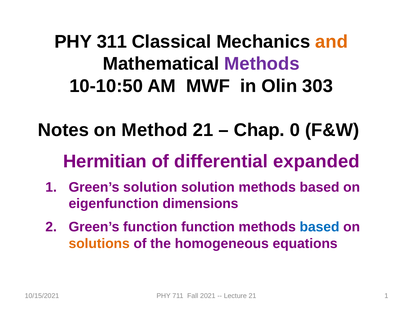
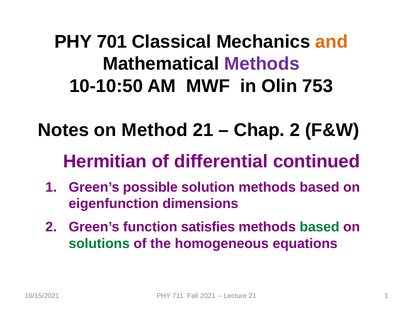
311: 311 -> 701
303: 303 -> 753
Chap 0: 0 -> 2
expanded: expanded -> continued
Green’s solution: solution -> possible
function function: function -> satisfies
based at (320, 227) colour: blue -> green
solutions colour: orange -> green
